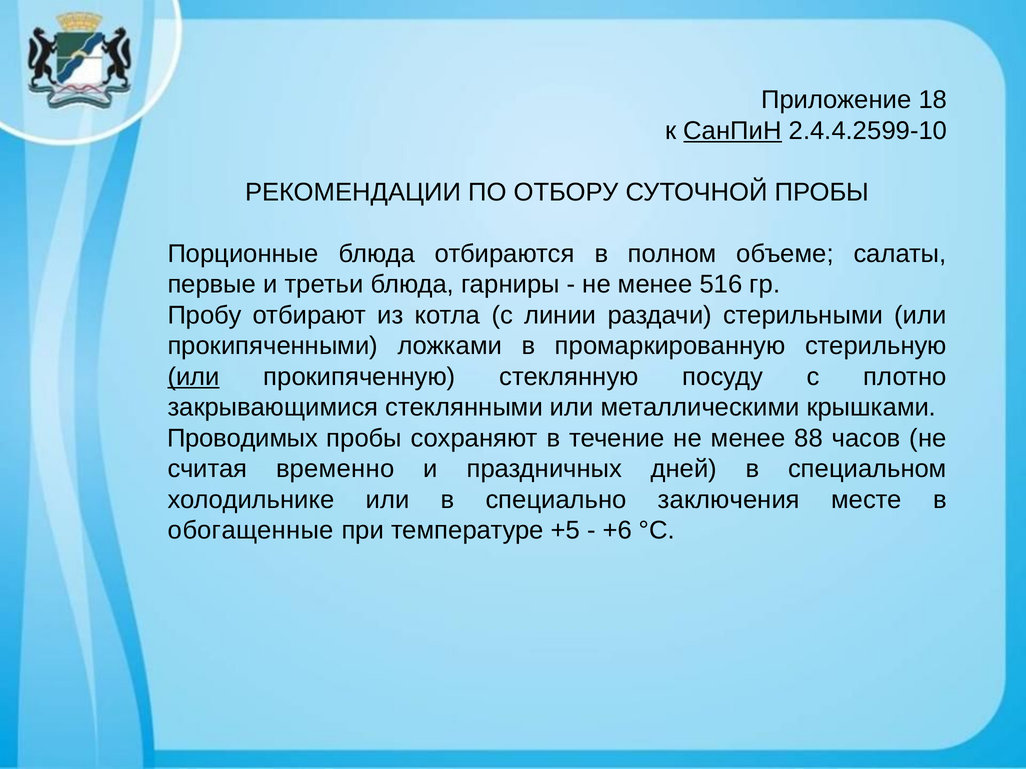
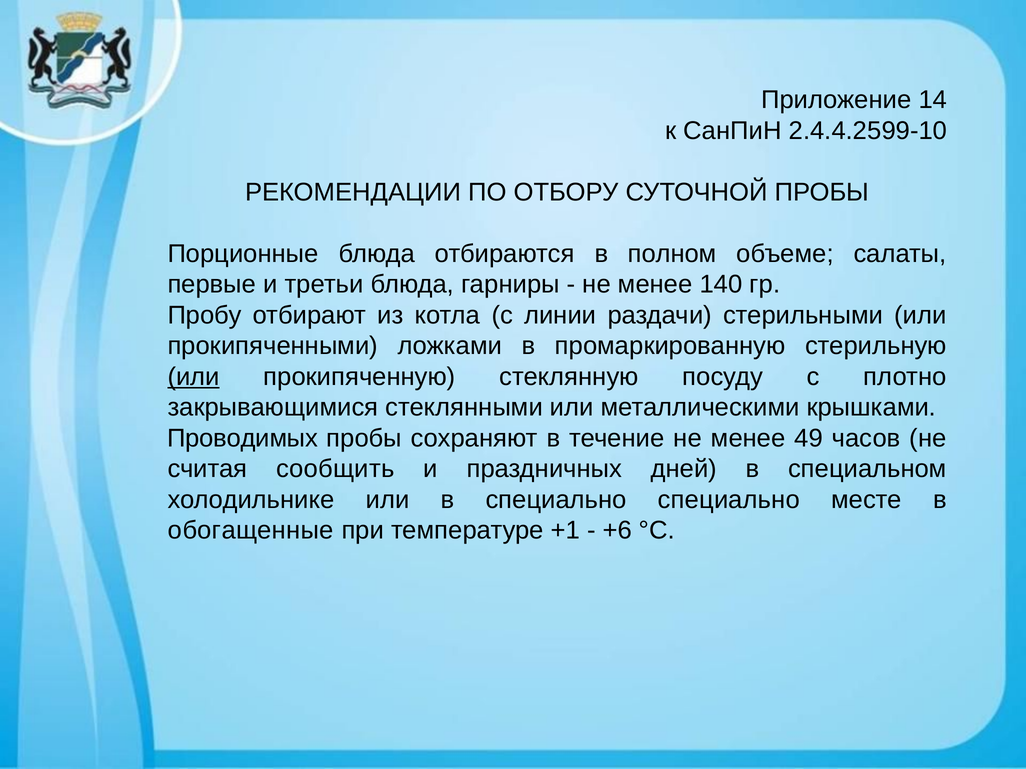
18: 18 -> 14
СанПиН underline: present -> none
516: 516 -> 140
88: 88 -> 49
временно: временно -> сообщить
специально заключения: заключения -> специально
+5: +5 -> +1
